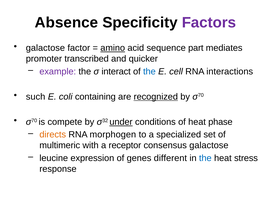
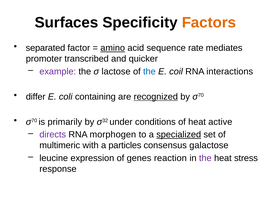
Absence: Absence -> Surfaces
Factors colour: purple -> orange
galactose at (45, 48): galactose -> separated
part: part -> rate
interact: interact -> lactose
cell: cell -> coil
such: such -> differ
compete: compete -> primarily
under underline: present -> none
phase: phase -> active
directs colour: orange -> purple
specialized underline: none -> present
receptor: receptor -> particles
different: different -> reaction
the at (205, 158) colour: blue -> purple
